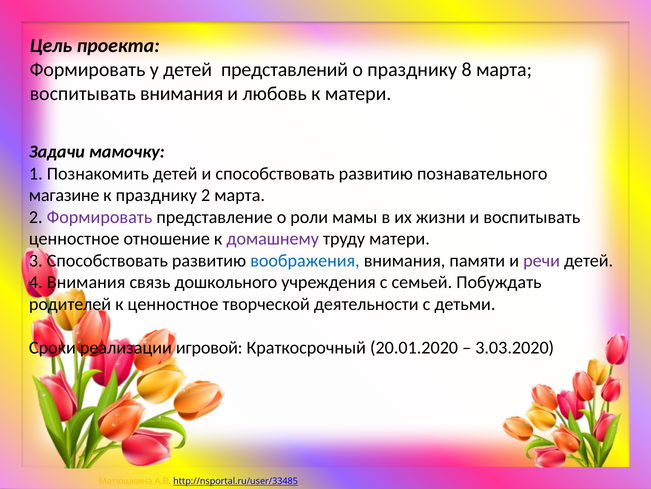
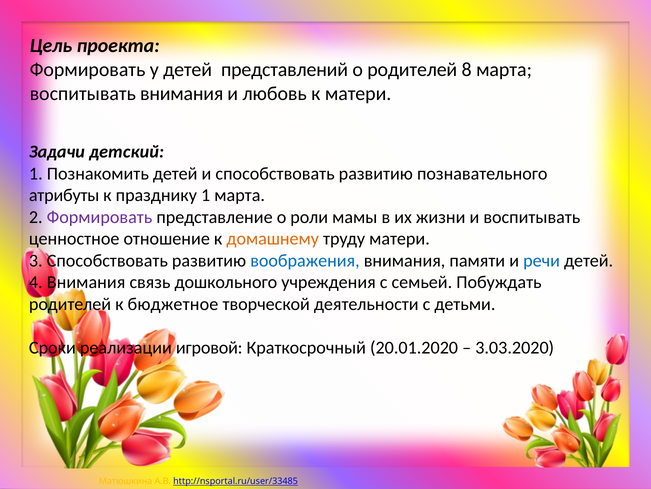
о празднику: празднику -> родителей
мамочку: мамочку -> детский
магазине: магазине -> атрибуты
празднику 2: 2 -> 1
домашнему colour: purple -> orange
речи colour: purple -> blue
к ценностное: ценностное -> бюджетное
